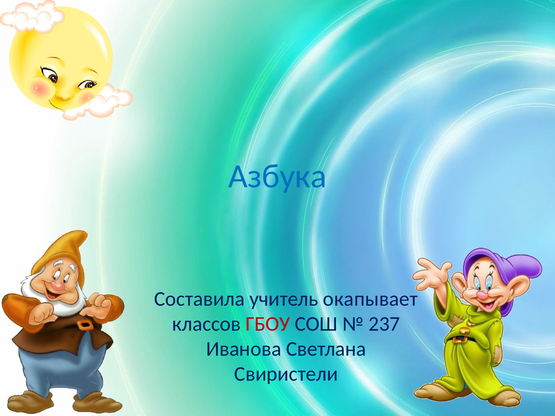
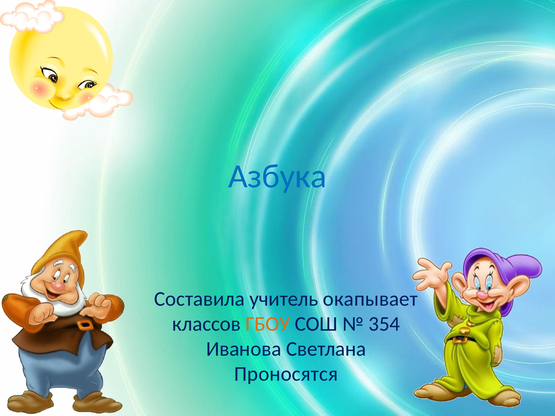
ГБОУ colour: red -> orange
237: 237 -> 354
Свиристели: Свиристели -> Проносятся
